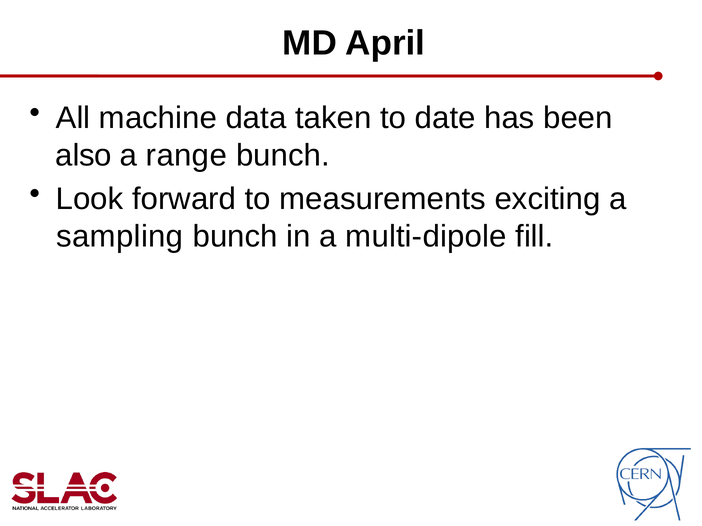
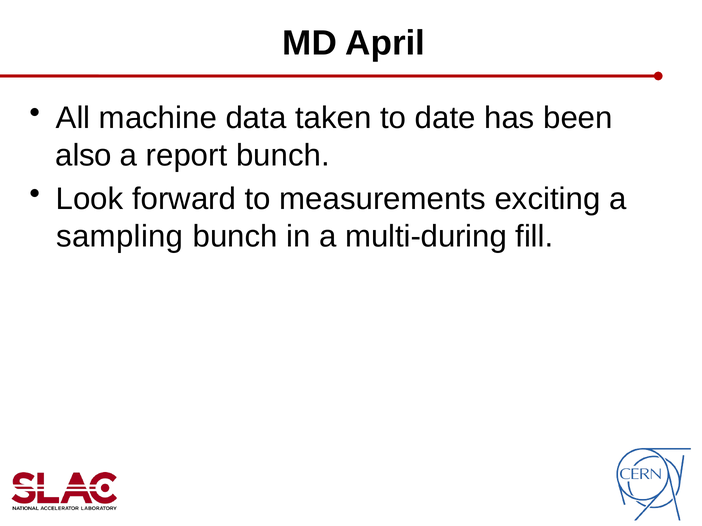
range: range -> report
multi-dipole: multi-dipole -> multi-during
